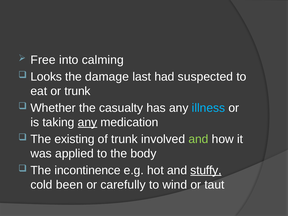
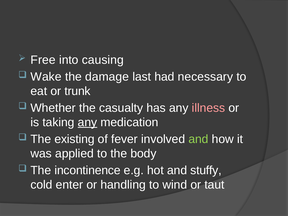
calming: calming -> causing
Looks: Looks -> Wake
suspected: suspected -> necessary
illness colour: light blue -> pink
of trunk: trunk -> fever
stuffy underline: present -> none
been: been -> enter
carefully: carefully -> handling
